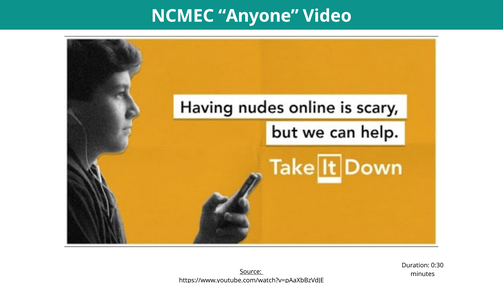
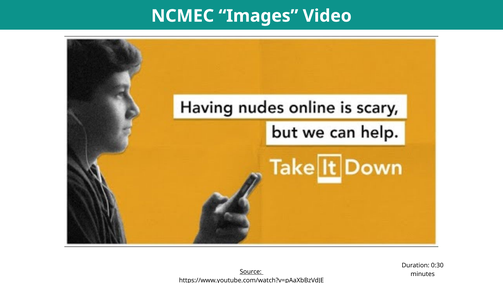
Anyone: Anyone -> Images
